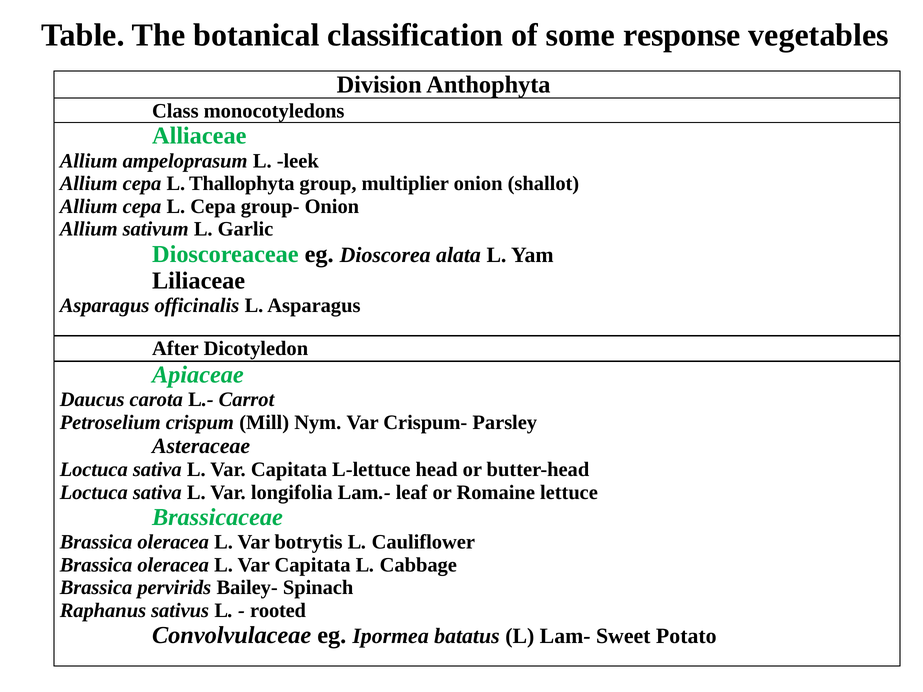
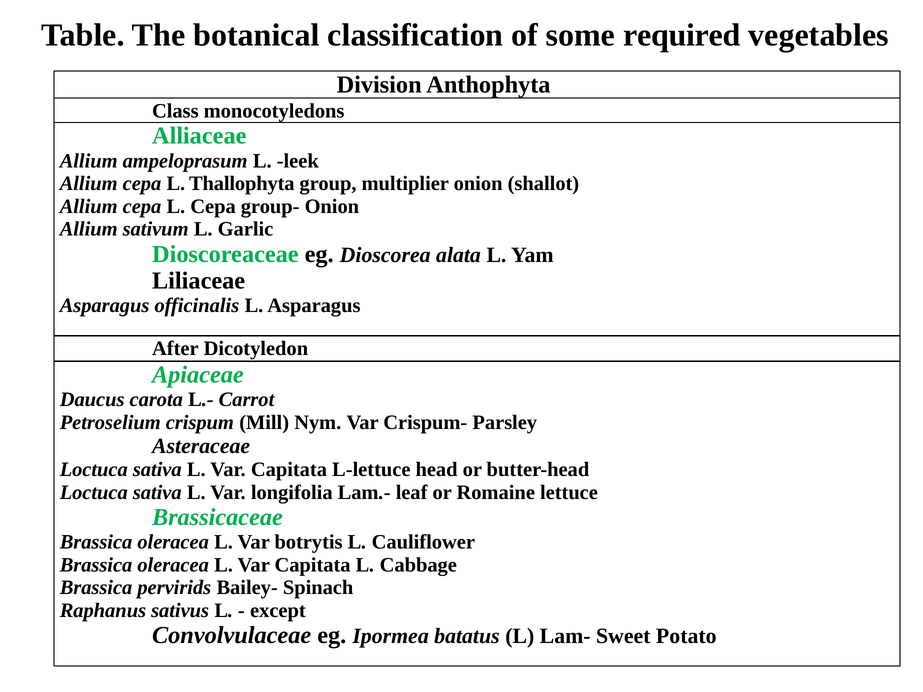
response: response -> required
rooted: rooted -> except
